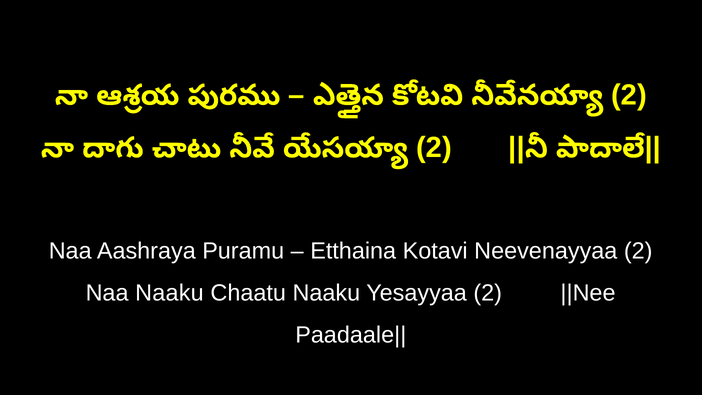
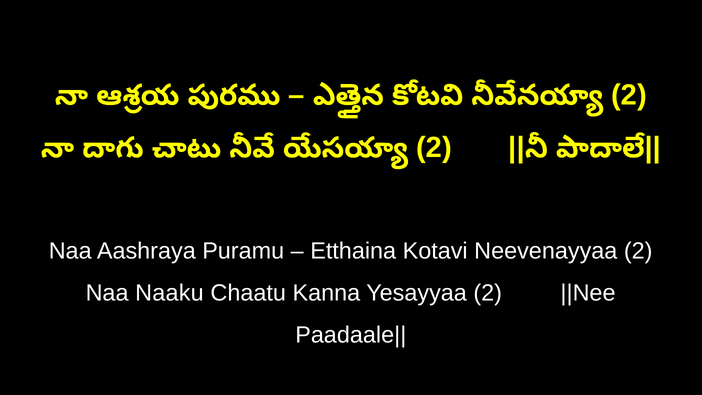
Chaatu Naaku: Naaku -> Kanna
